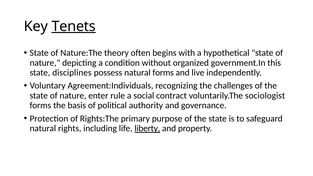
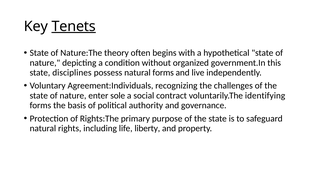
rule: rule -> sole
sociologist: sociologist -> identifying
liberty underline: present -> none
